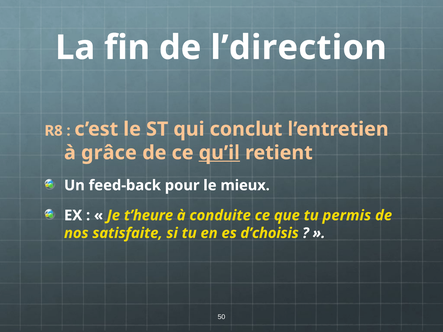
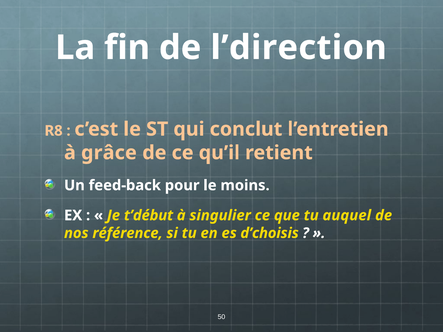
qu’il underline: present -> none
mieux: mieux -> moins
t’heure: t’heure -> t’début
conduite: conduite -> singulier
permis: permis -> auquel
satisfaite: satisfaite -> référence
